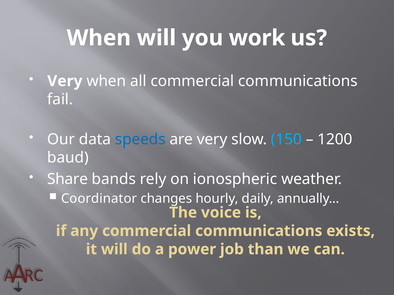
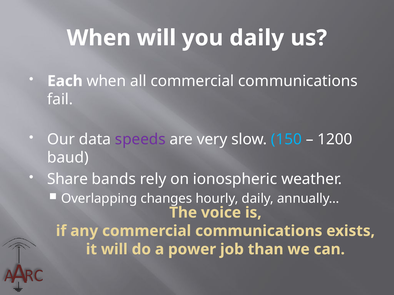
you work: work -> daily
Very at (65, 81): Very -> Each
speeds colour: blue -> purple
Coordinator: Coordinator -> Overlapping
